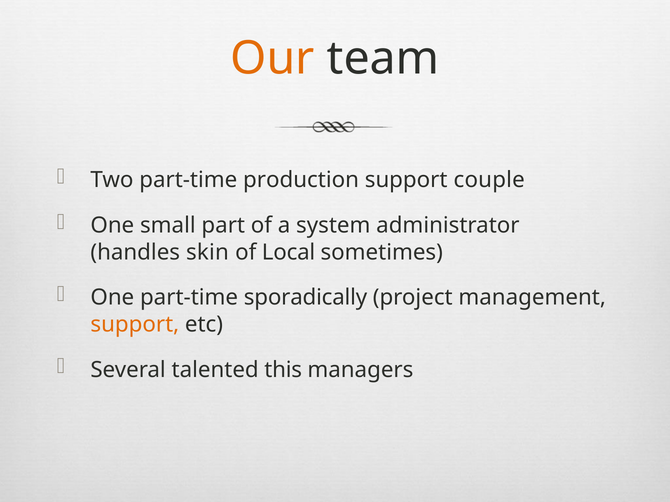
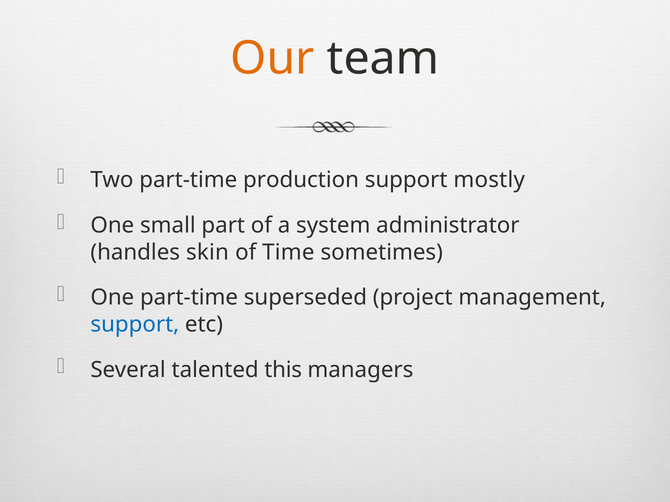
couple: couple -> mostly
Local: Local -> Time
sporadically: sporadically -> superseded
support at (135, 325) colour: orange -> blue
